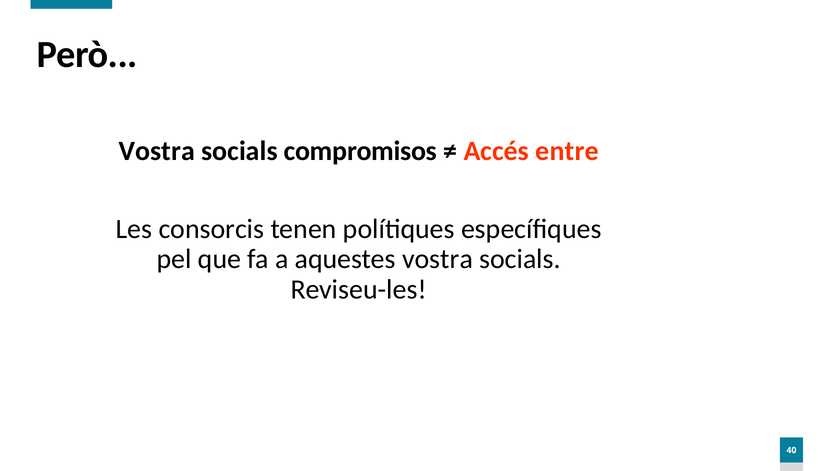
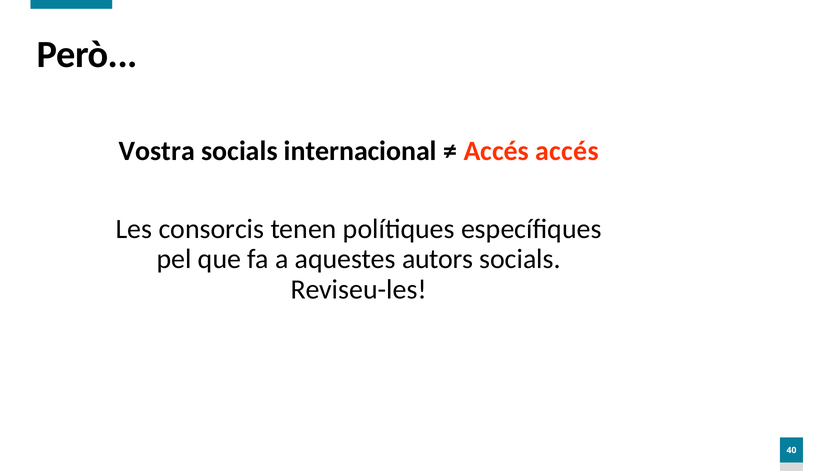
compromisos: compromisos -> internacional
Accés entre: entre -> accés
aquestes vostra: vostra -> autors
